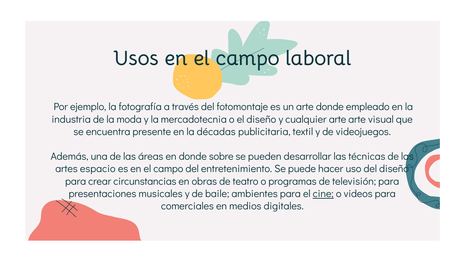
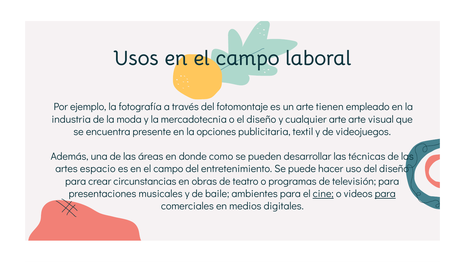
arte donde: donde -> tienen
décadas: décadas -> opciones
sobre: sobre -> como
para at (385, 193) underline: none -> present
